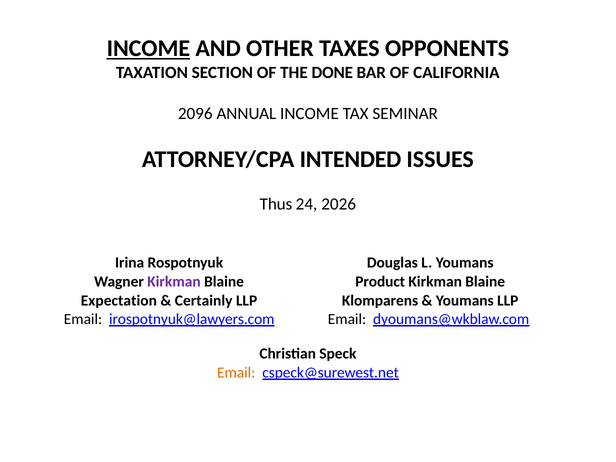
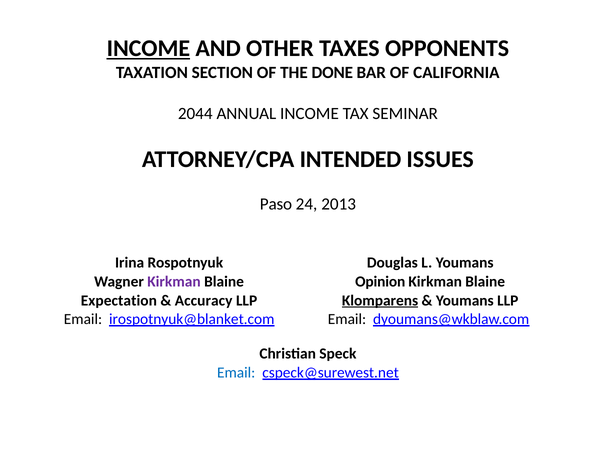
2096: 2096 -> 2044
Thus: Thus -> Paso
2026: 2026 -> 2013
Product: Product -> Opinion
Certainly: Certainly -> Accuracy
Klomparens underline: none -> present
irospotnyuk@lawyers.com: irospotnyuk@lawyers.com -> irospotnyuk@blanket.com
Email at (236, 373) colour: orange -> blue
